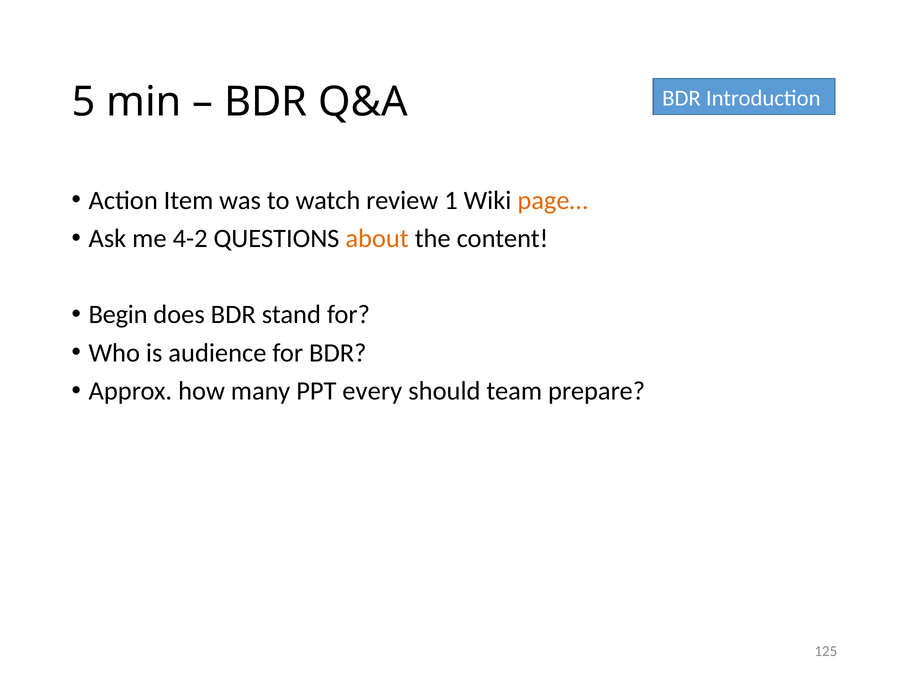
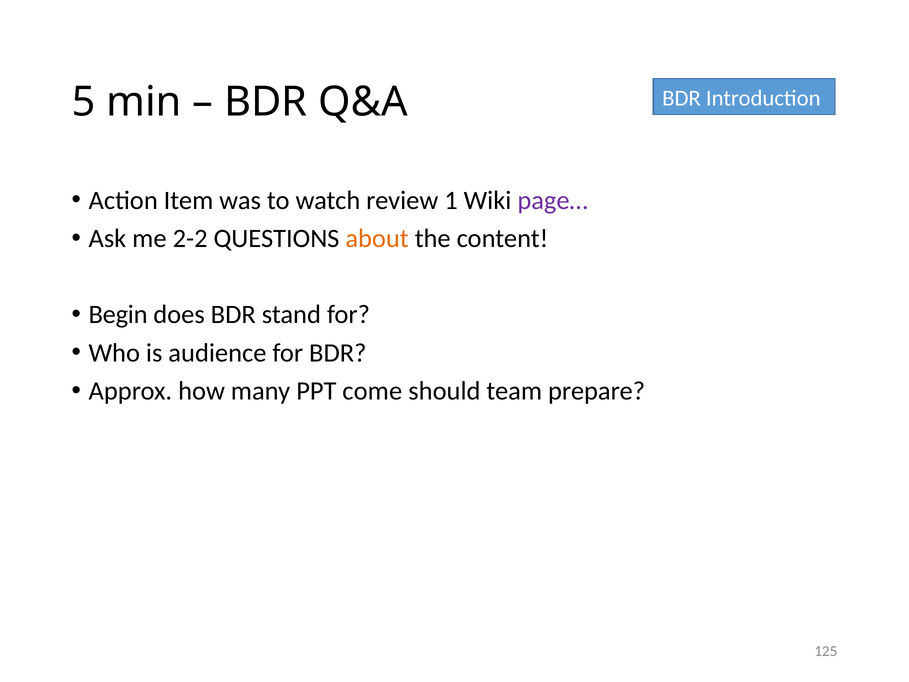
page… colour: orange -> purple
4-2: 4-2 -> 2-2
every: every -> come
